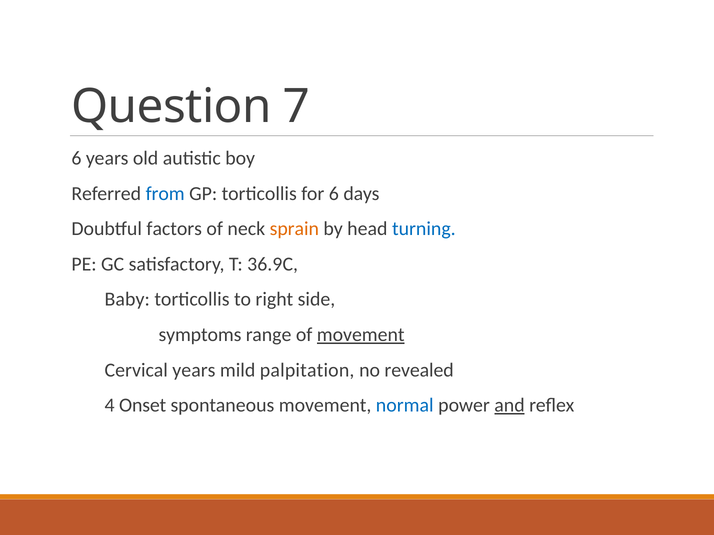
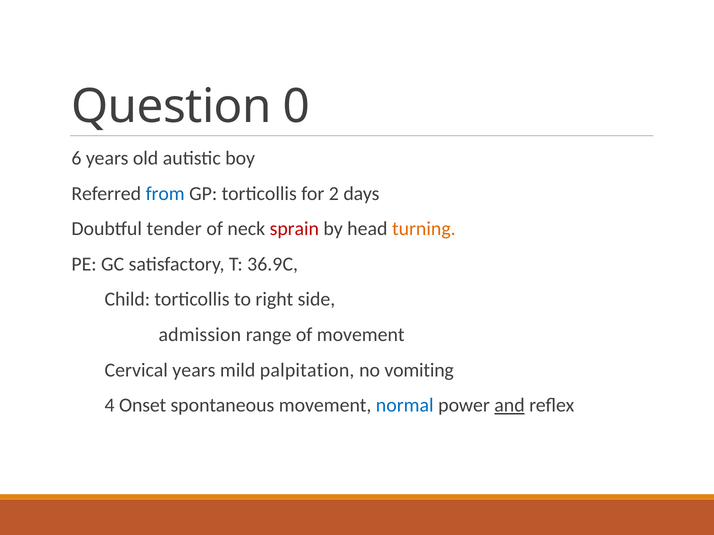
7: 7 -> 0
for 6: 6 -> 2
factors: factors -> tender
sprain colour: orange -> red
turning colour: blue -> orange
Baby: Baby -> Child
symptoms: symptoms -> admission
movement at (361, 335) underline: present -> none
revealed: revealed -> vomiting
